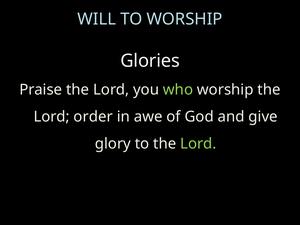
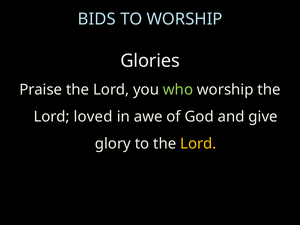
WILL: WILL -> BIDS
order: order -> loved
Lord at (198, 144) colour: light green -> yellow
